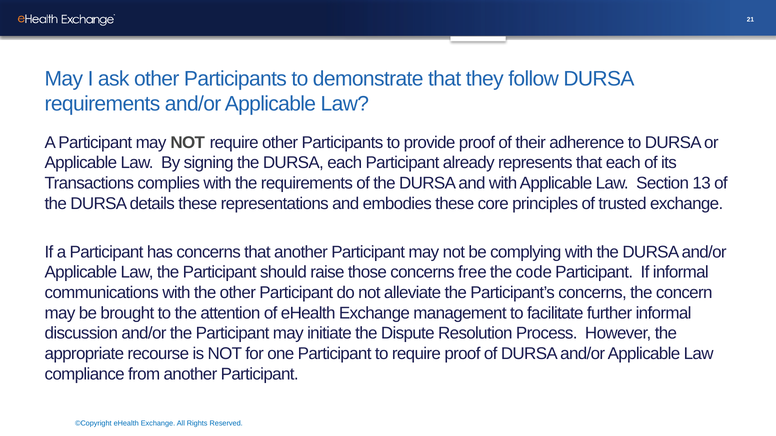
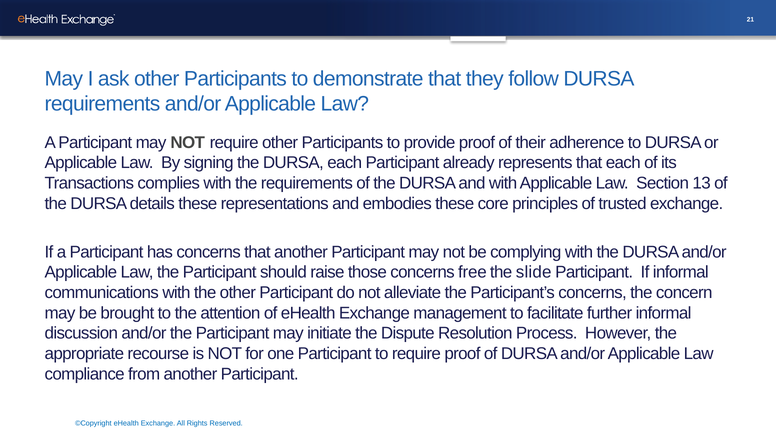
code: code -> slide
